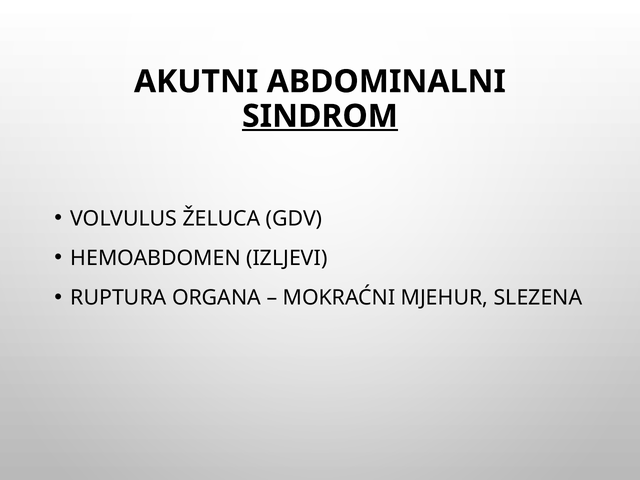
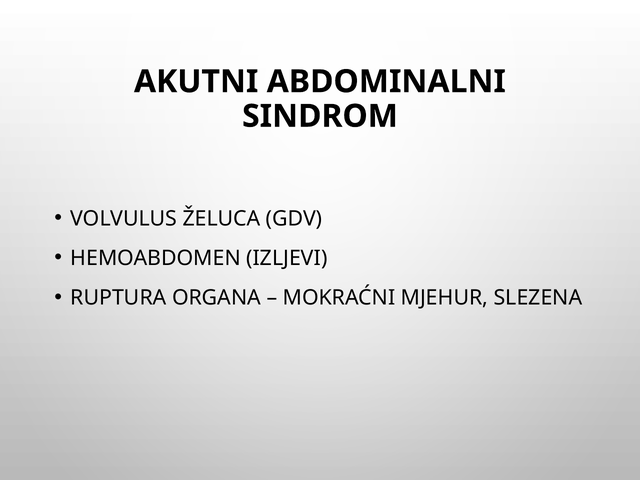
SINDROM underline: present -> none
